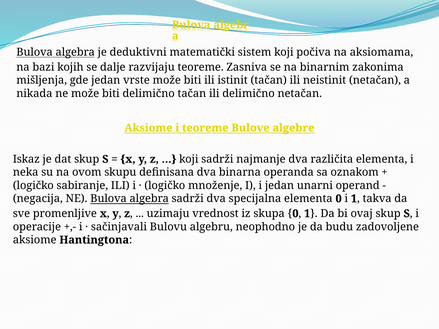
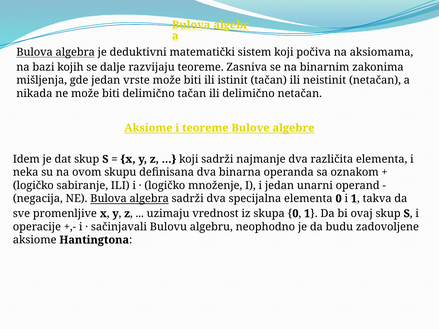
Iskaz: Iskaz -> Idem
